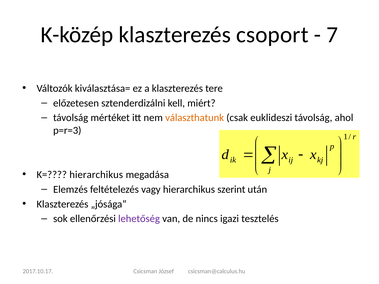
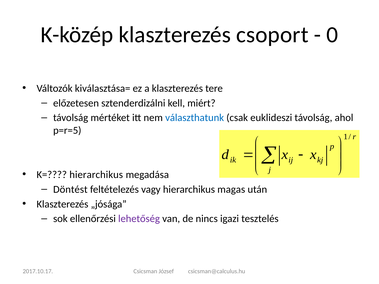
7: 7 -> 0
választhatunk colour: orange -> blue
p=r=3: p=r=3 -> p=r=5
Elemzés: Elemzés -> Döntést
szerint: szerint -> magas
